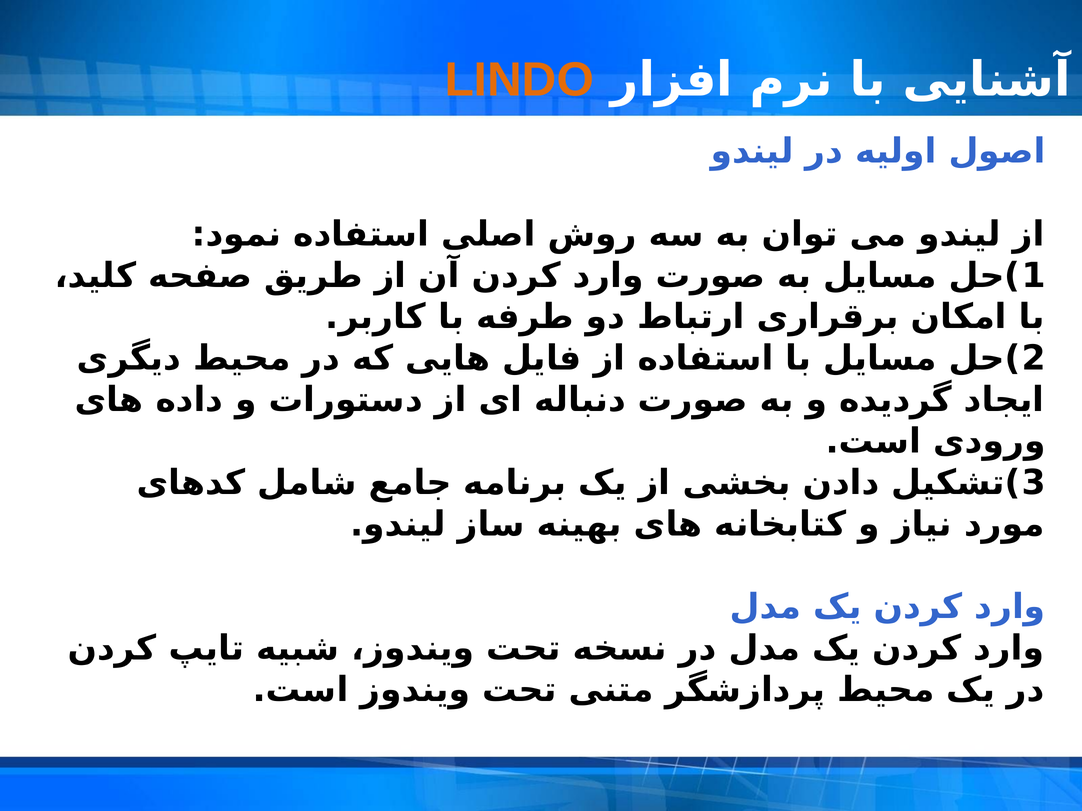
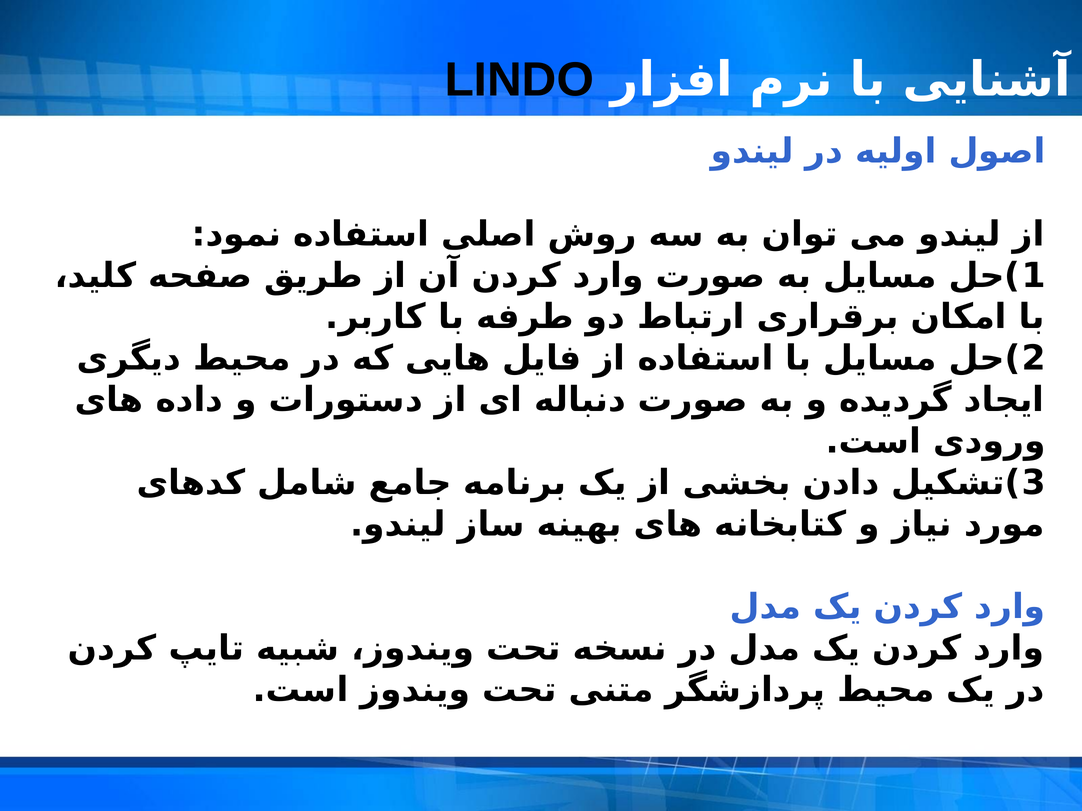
LINDO colour: orange -> black
